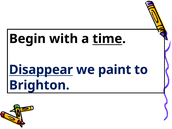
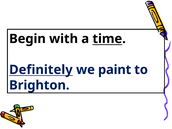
Disappear: Disappear -> Definitely
